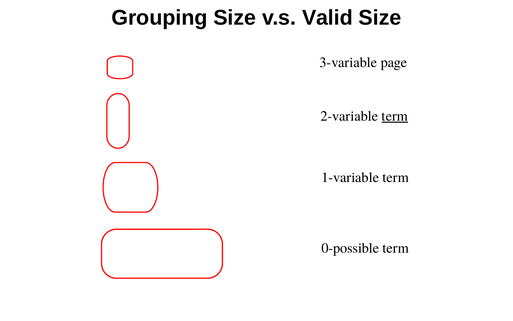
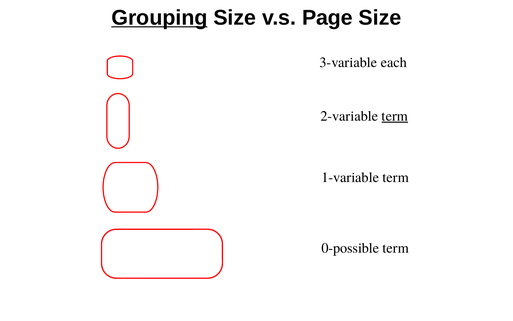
Grouping underline: none -> present
Valid: Valid -> Page
page: page -> each
